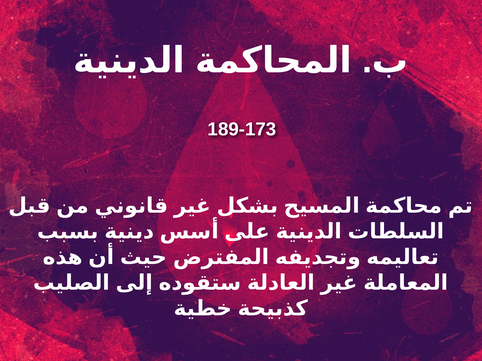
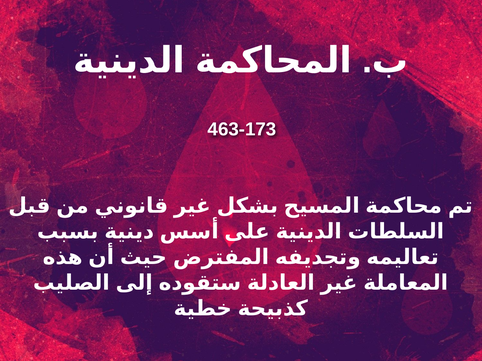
189-173: 189-173 -> 463-173
